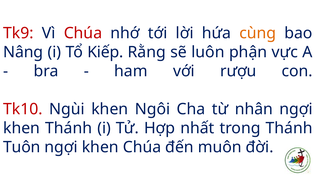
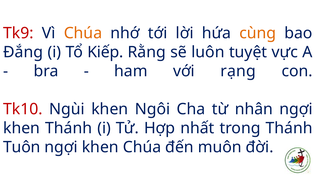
Chúa at (83, 33) colour: red -> orange
Nâng: Nâng -> Đắng
phận: phận -> tuyệt
rượu: rượu -> rạng
